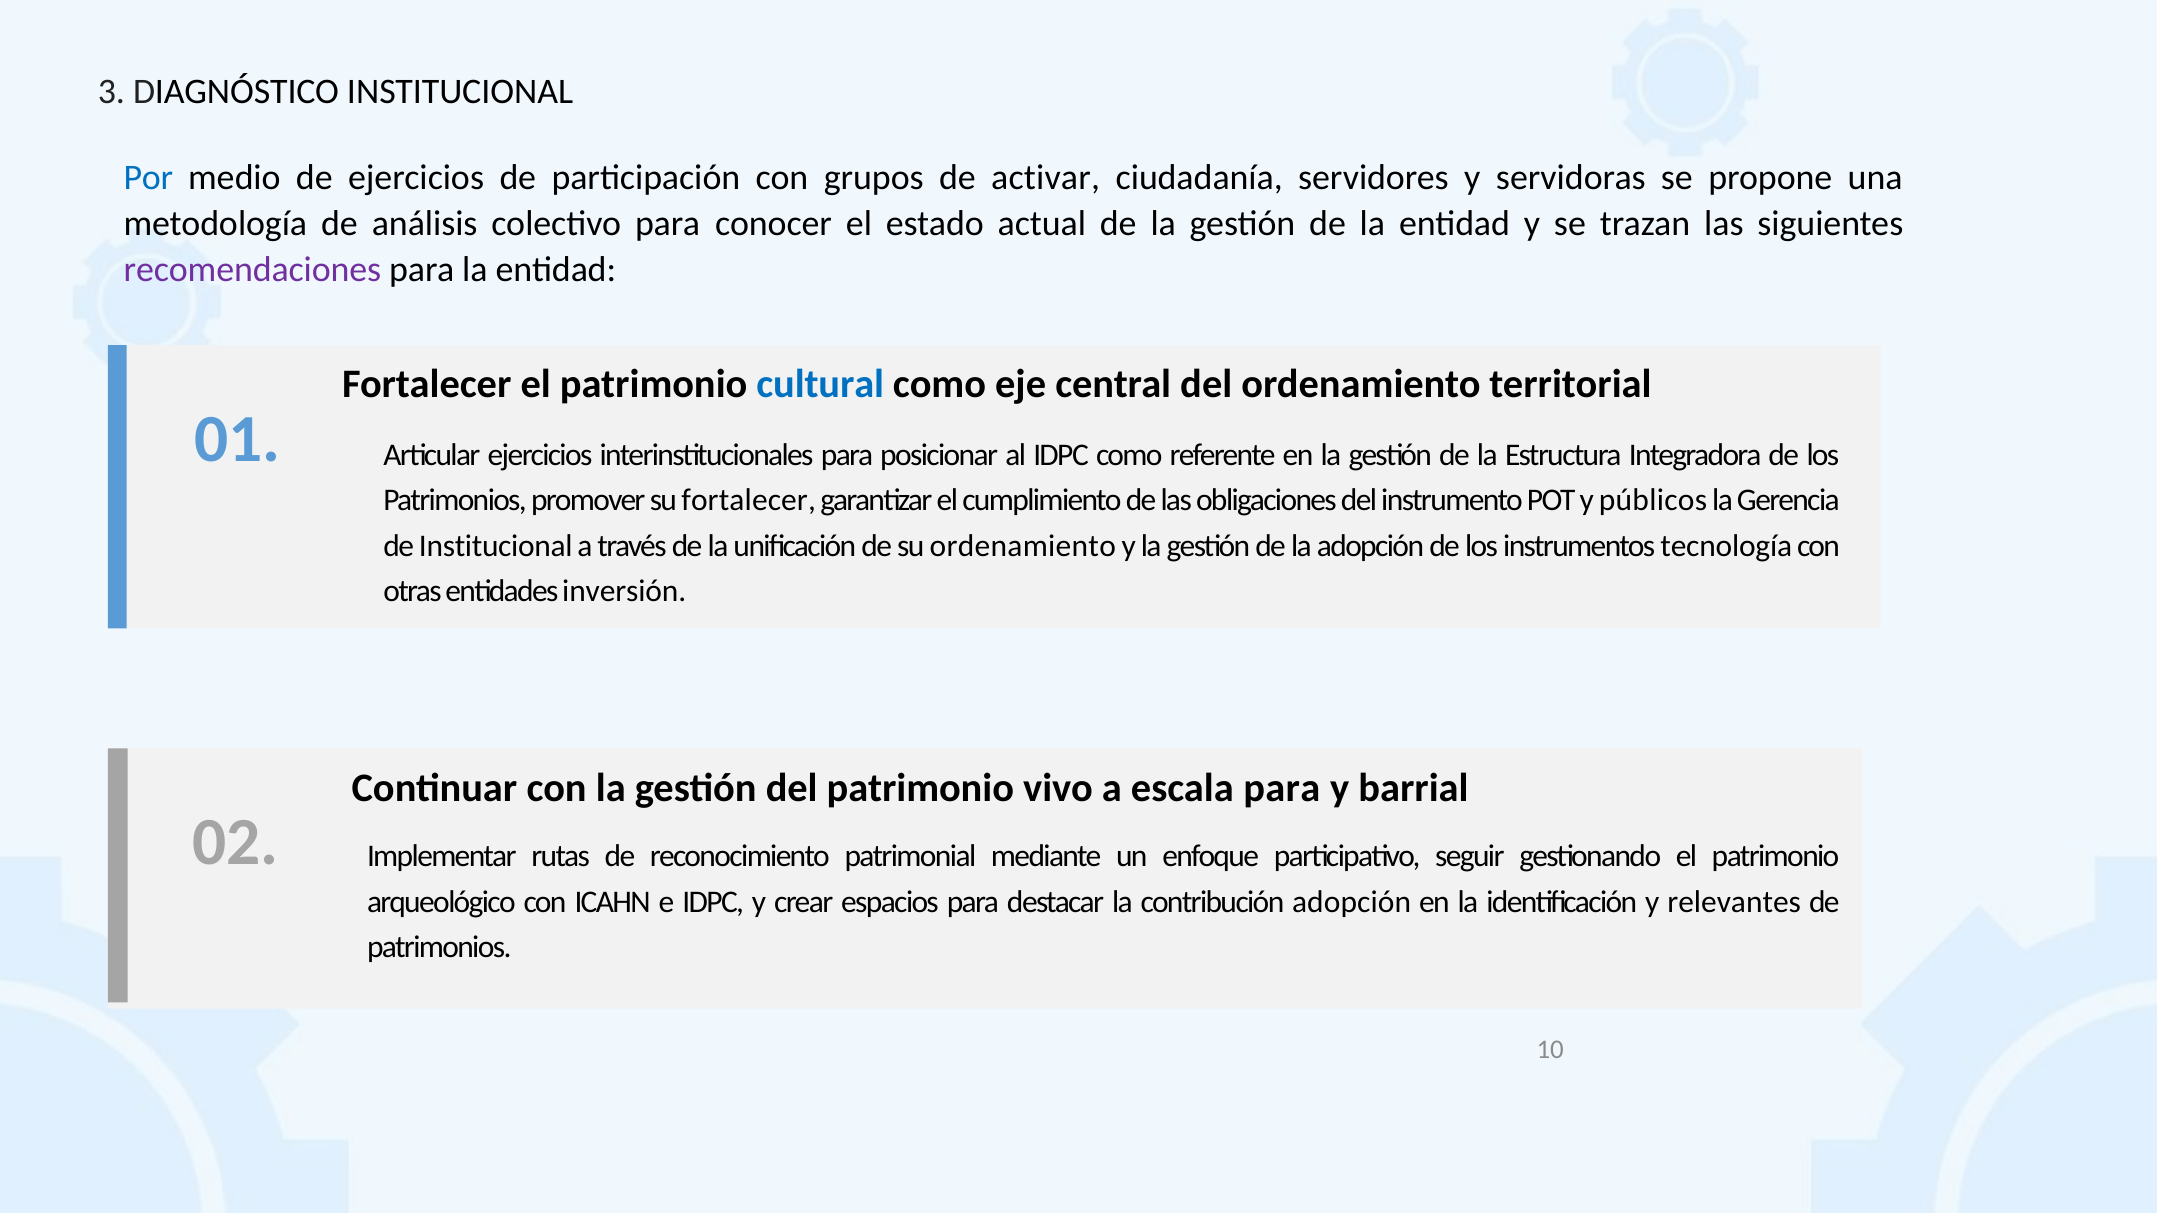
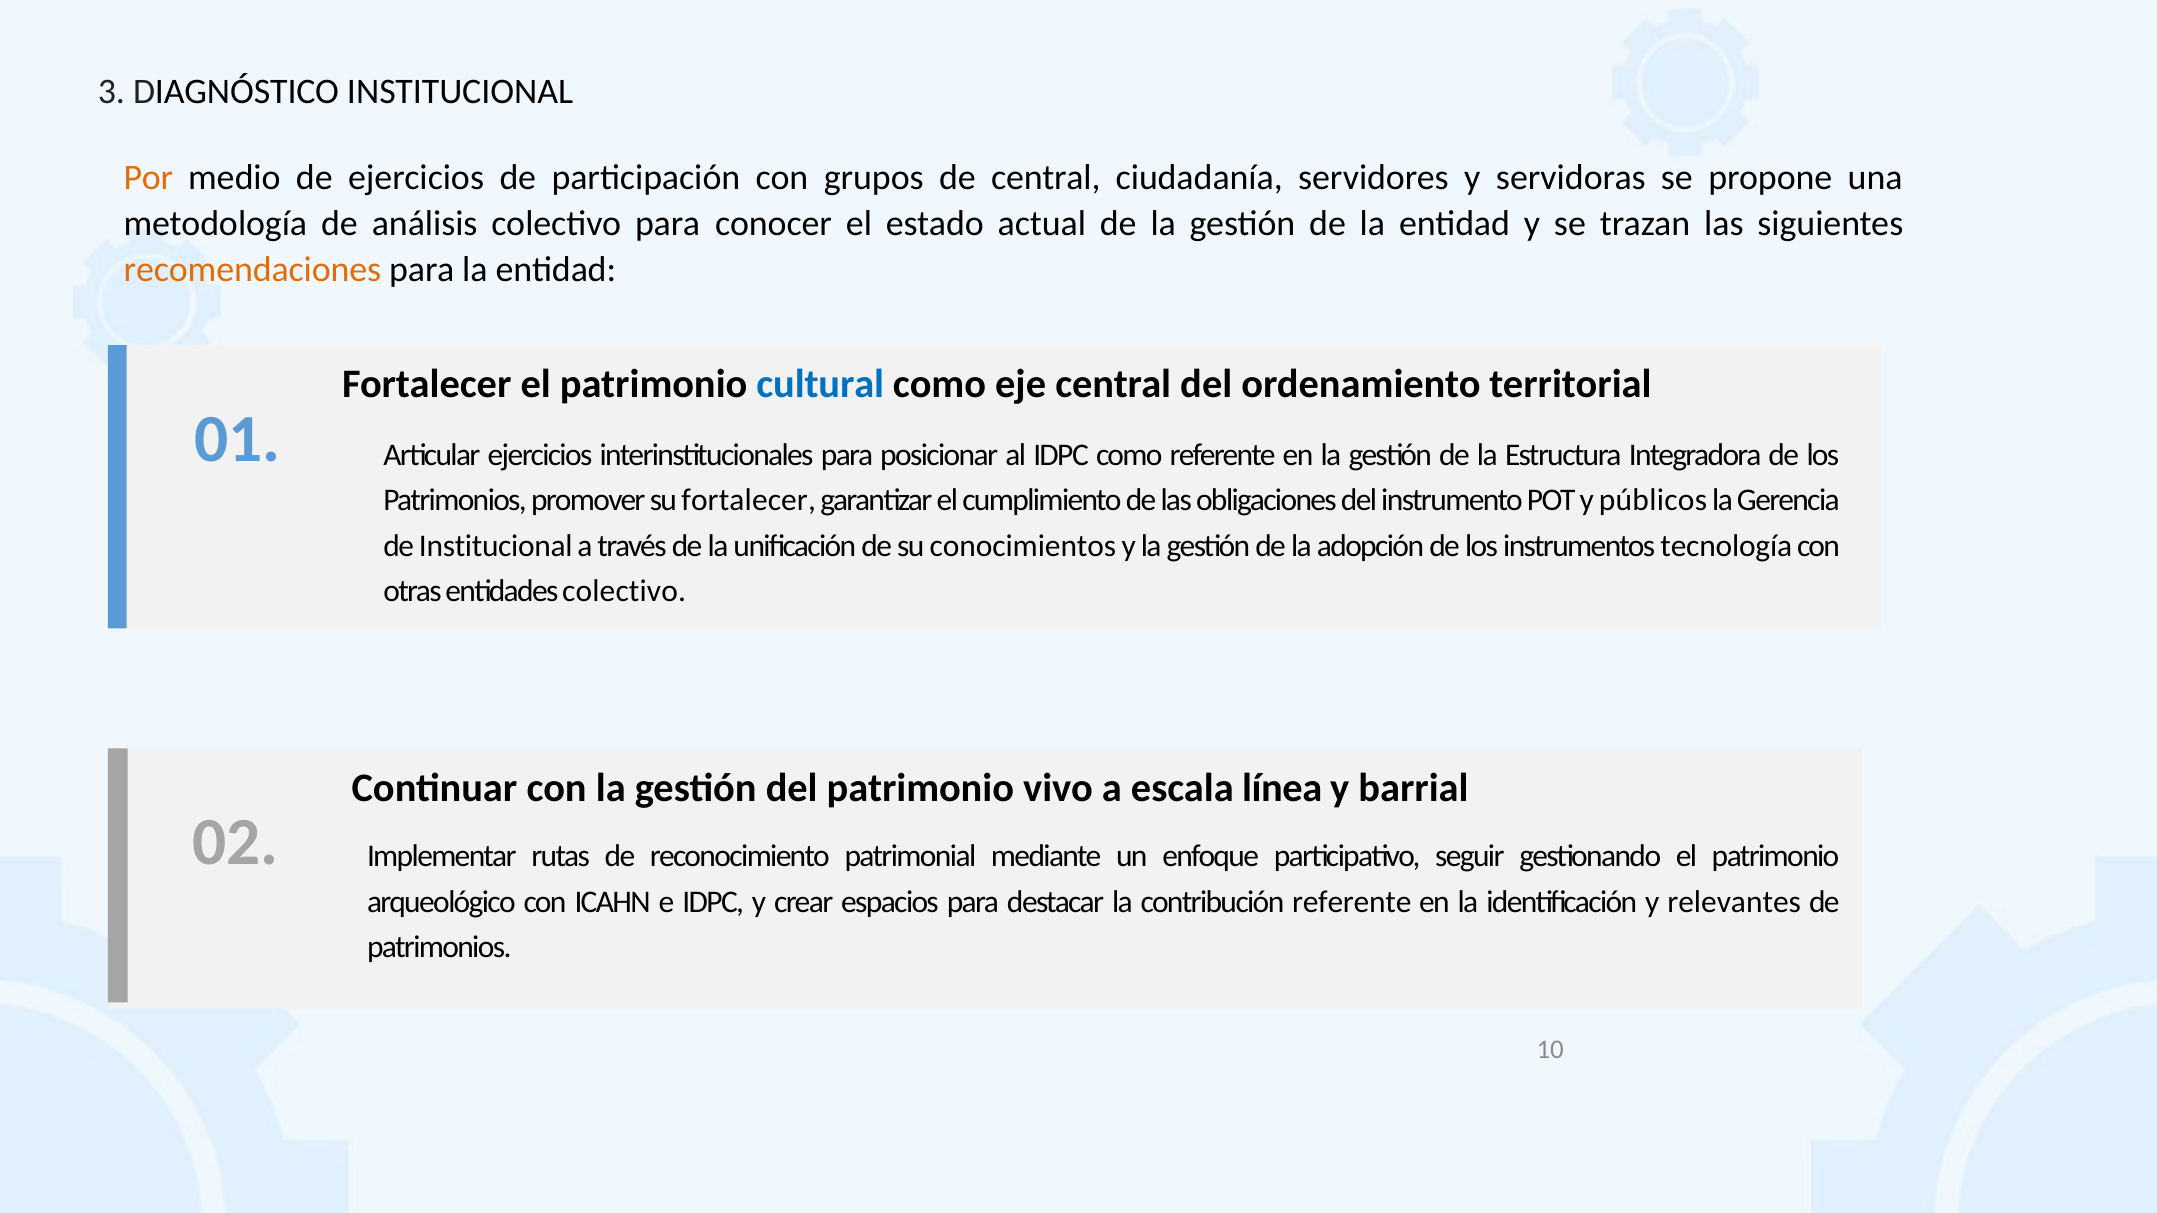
Por colour: blue -> orange
de activar: activar -> central
recomendaciones colour: purple -> orange
su ordenamiento: ordenamiento -> conocimientos
entidades inversión: inversión -> colectivo
escala para: para -> línea
contribución adopción: adopción -> referente
